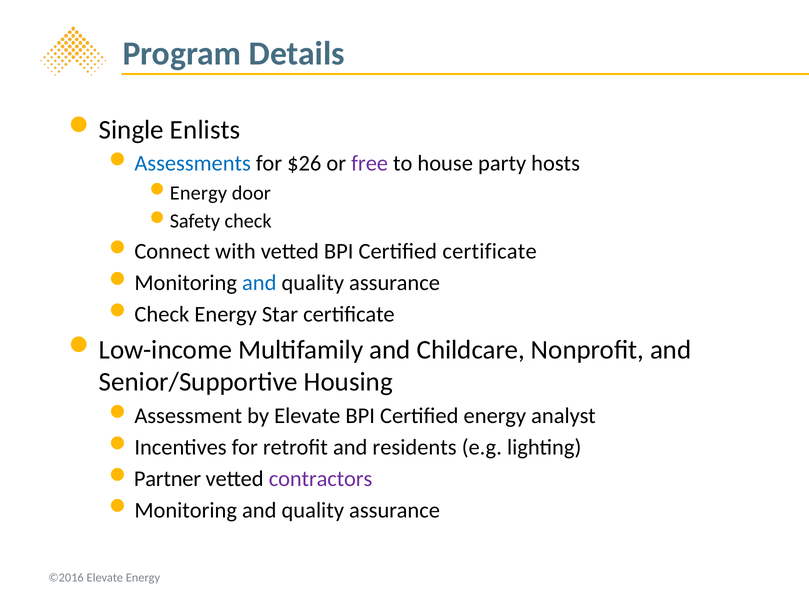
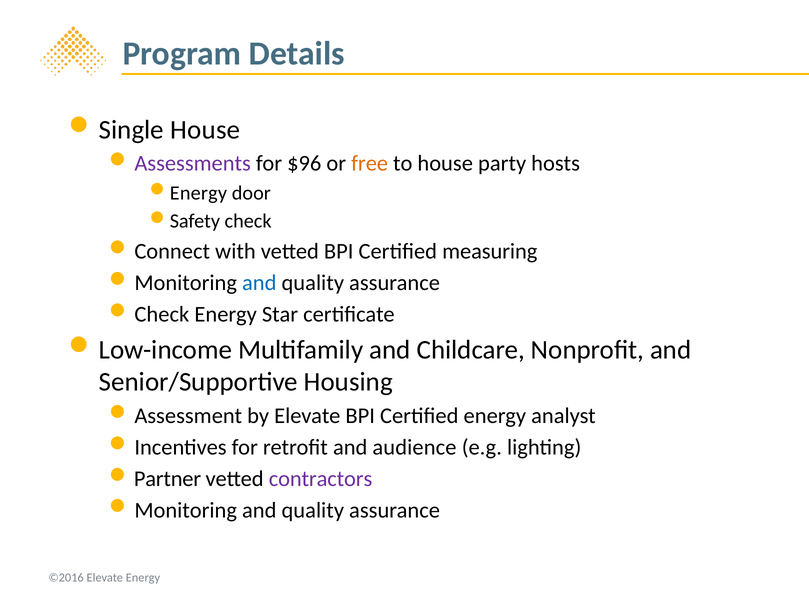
Single Enlists: Enlists -> House
Assessments colour: blue -> purple
$26: $26 -> $96
free colour: purple -> orange
Certified certificate: certificate -> measuring
residents: residents -> audience
